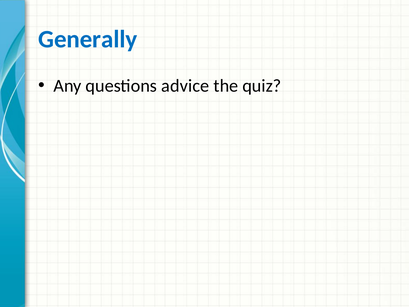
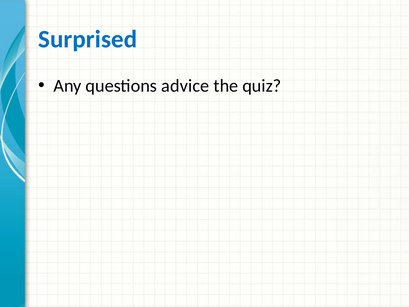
Generally: Generally -> Surprised
